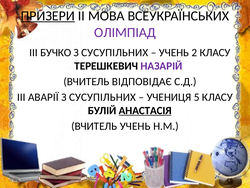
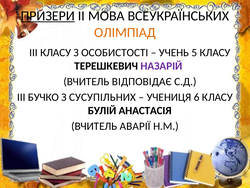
ОЛІМПІАД colour: purple -> orange
ІІІ БУЧКО: БУЧКО -> КЛАСУ
СУСУПІЛЬНИХ at (115, 52): СУСУПІЛЬНИХ -> ОСОБИСТОСТІ
2: 2 -> 5
АВАРІЇ: АВАРІЇ -> БУЧКО
5: 5 -> 6
АНАСТАСІЯ underline: present -> none
ВЧИТЕЛЬ УЧЕНЬ: УЧЕНЬ -> АВАРІЇ
